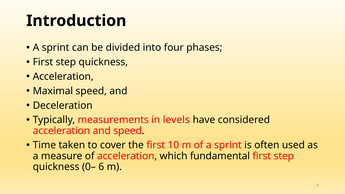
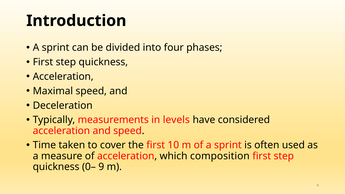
fundamental: fundamental -> composition
6: 6 -> 9
